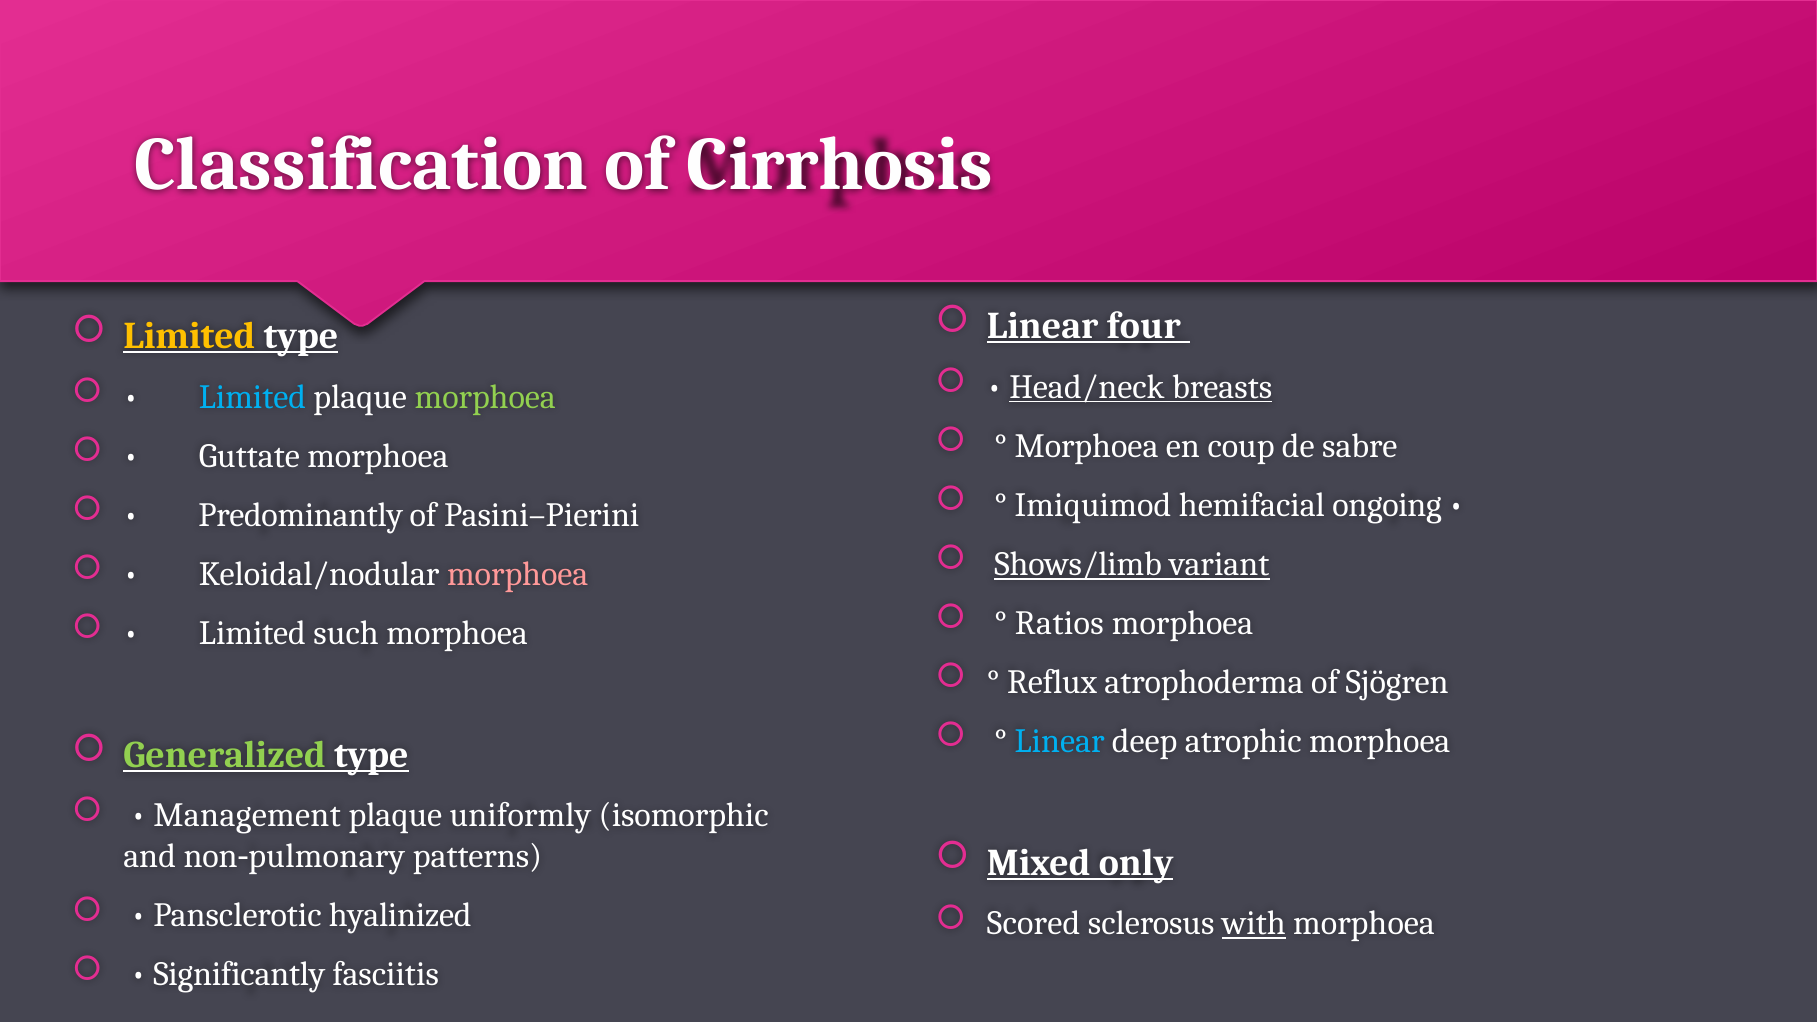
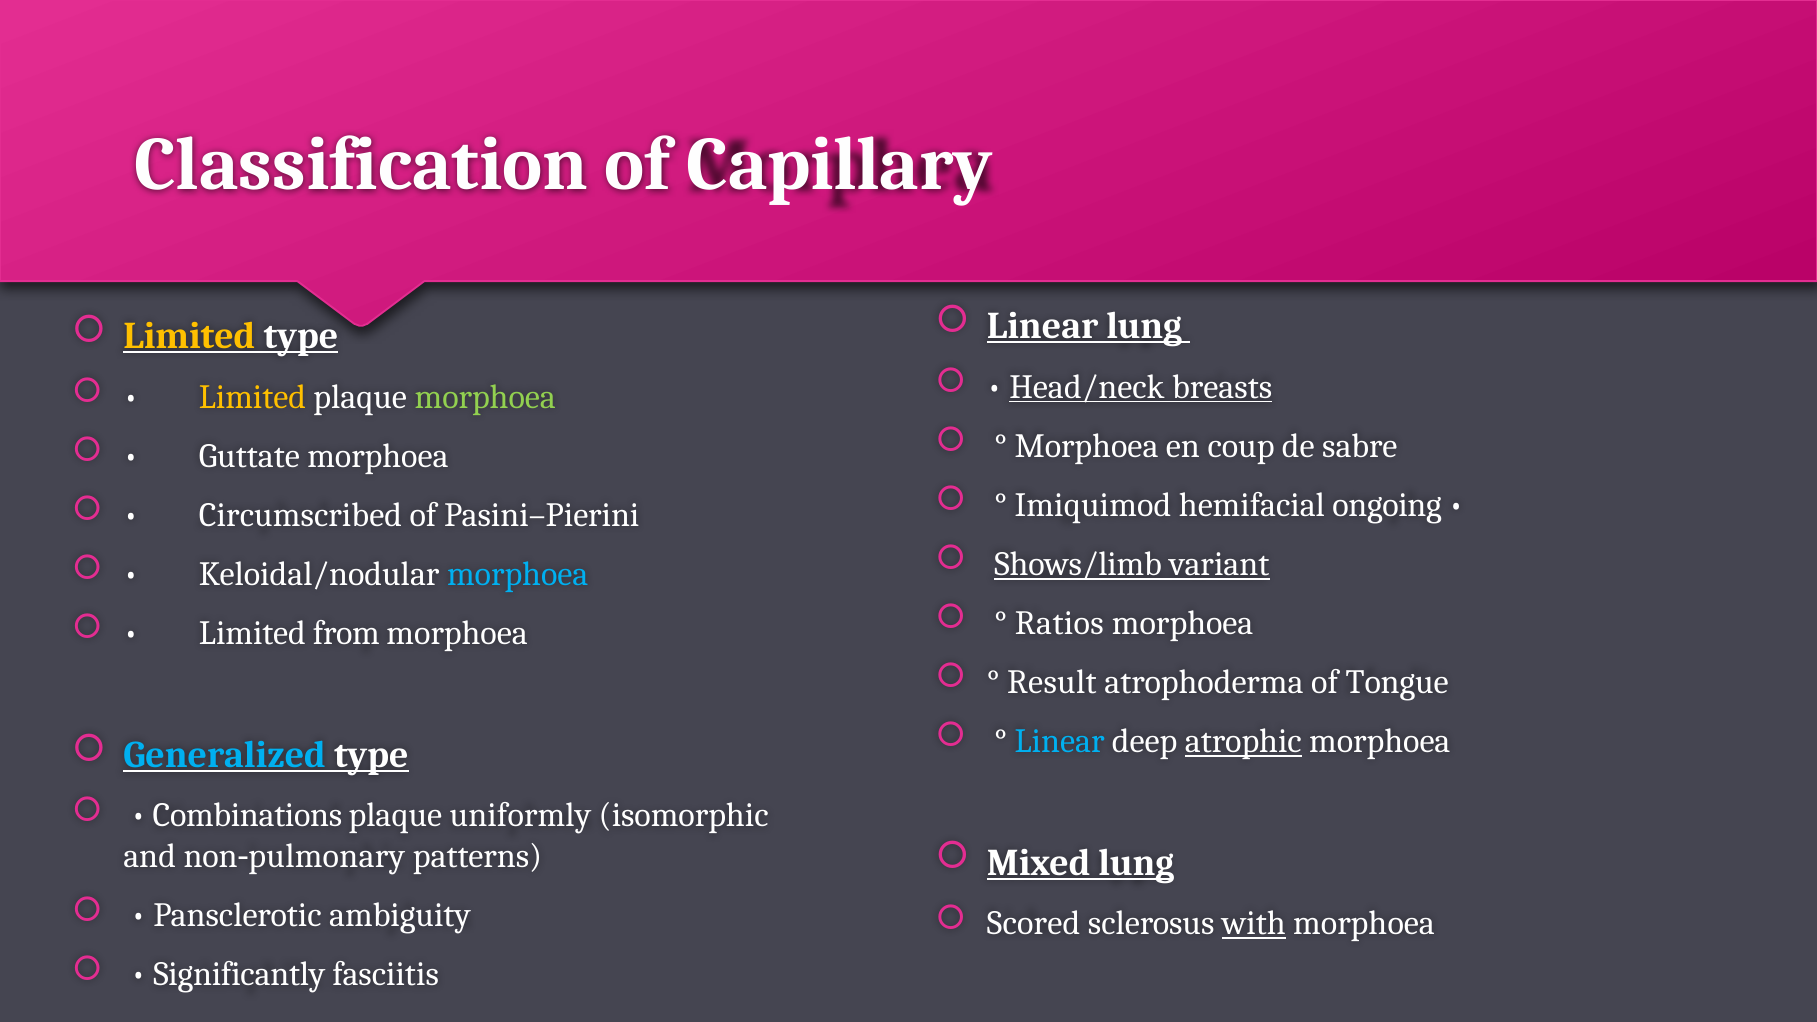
Cirrhosis: Cirrhosis -> Capillary
Linear four: four -> lung
Limited at (252, 397) colour: light blue -> yellow
Predominantly: Predominantly -> Circumscribed
morphoea at (518, 574) colour: pink -> light blue
such: such -> from
Reflux: Reflux -> Result
Sjögren: Sjögren -> Tongue
atrophic underline: none -> present
Generalized colour: light green -> light blue
Management: Management -> Combinations
Mixed only: only -> lung
hyalinized: hyalinized -> ambiguity
